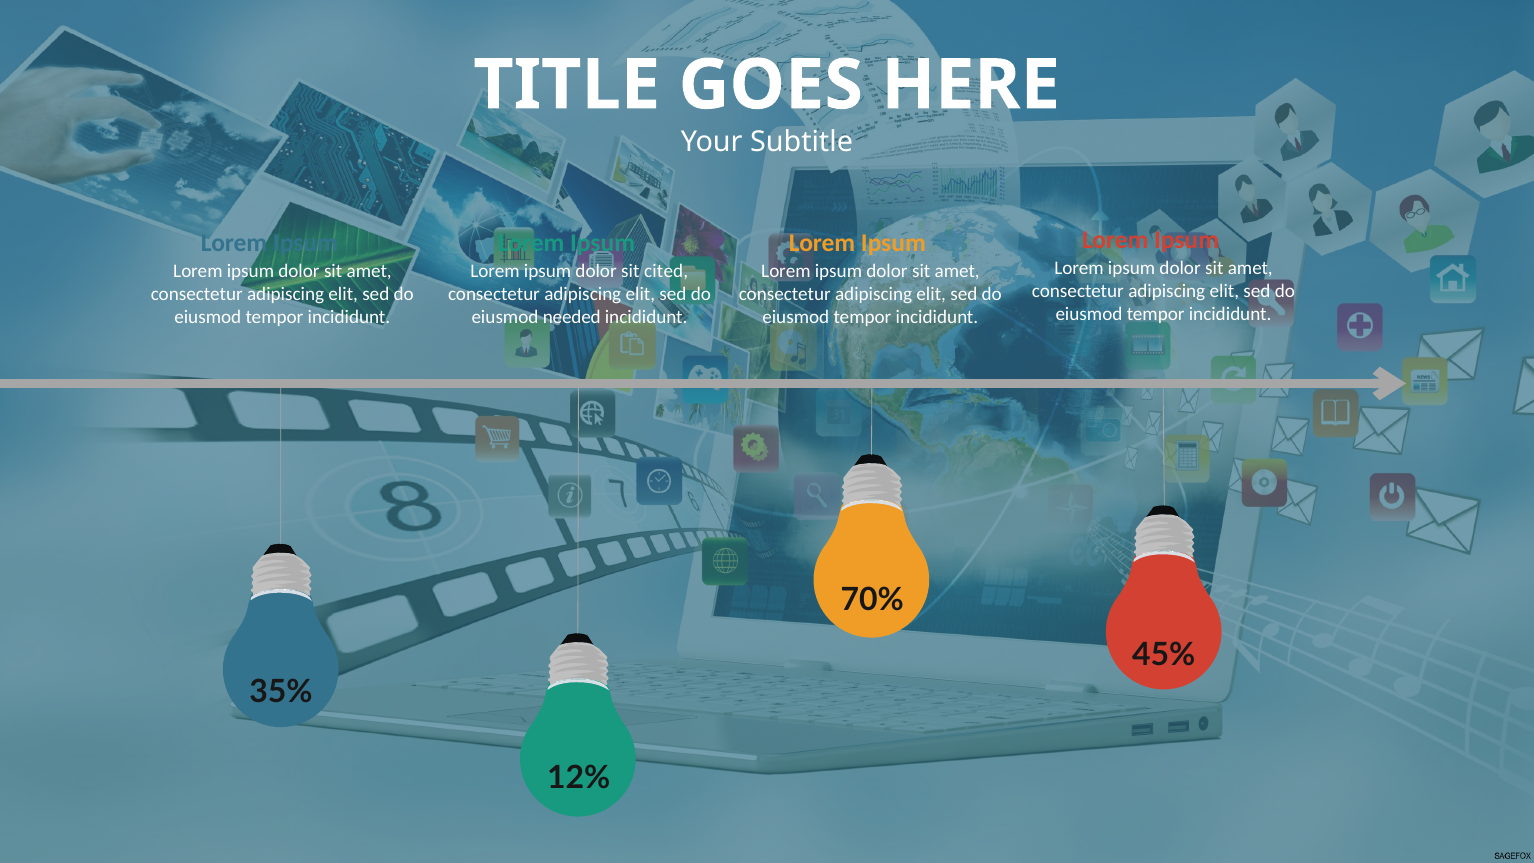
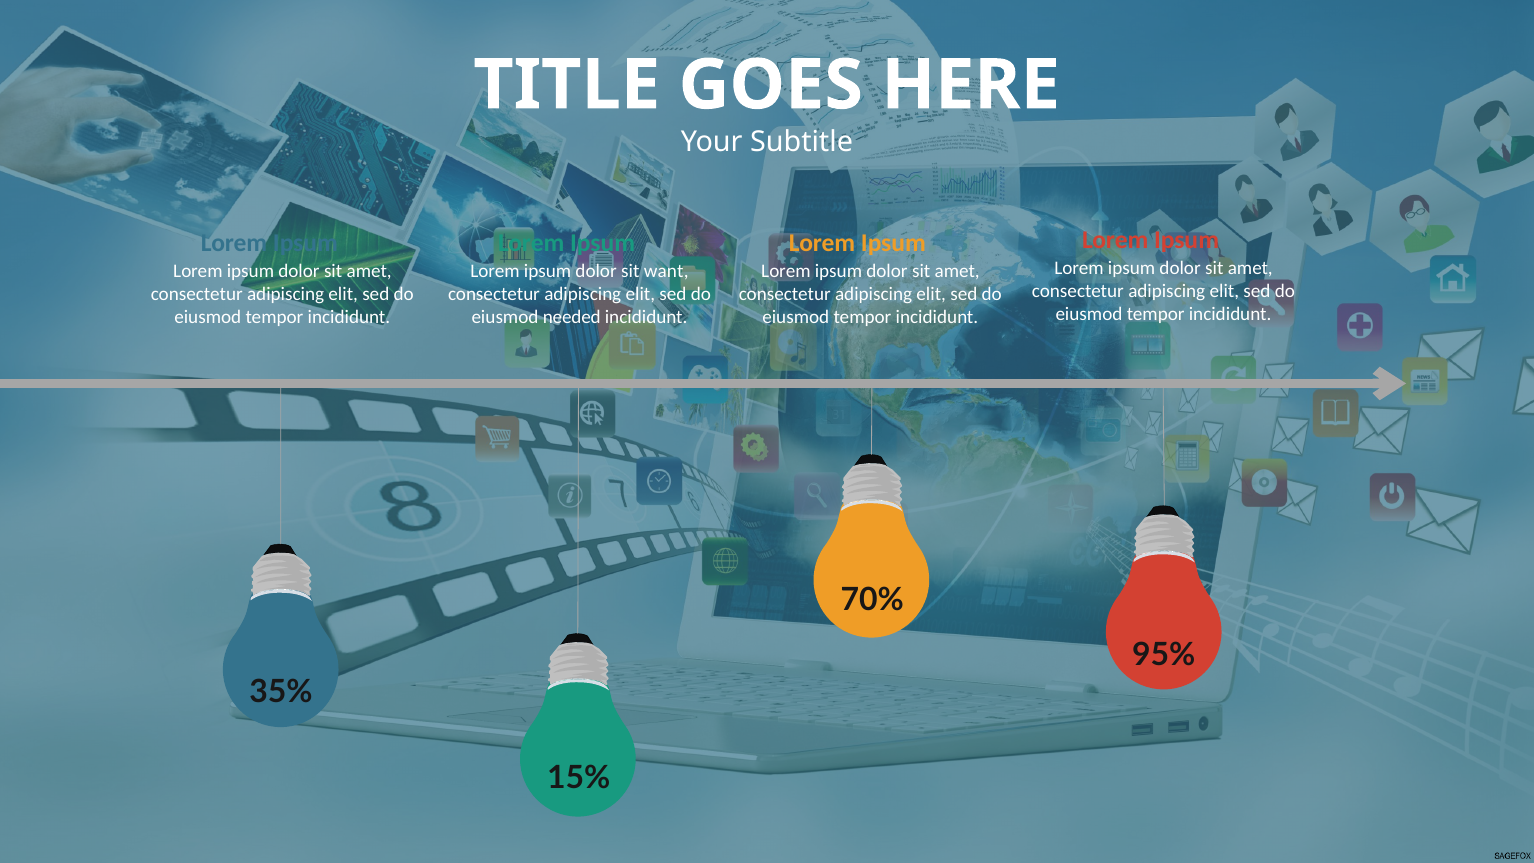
cited: cited -> want
45%: 45% -> 95%
12%: 12% -> 15%
